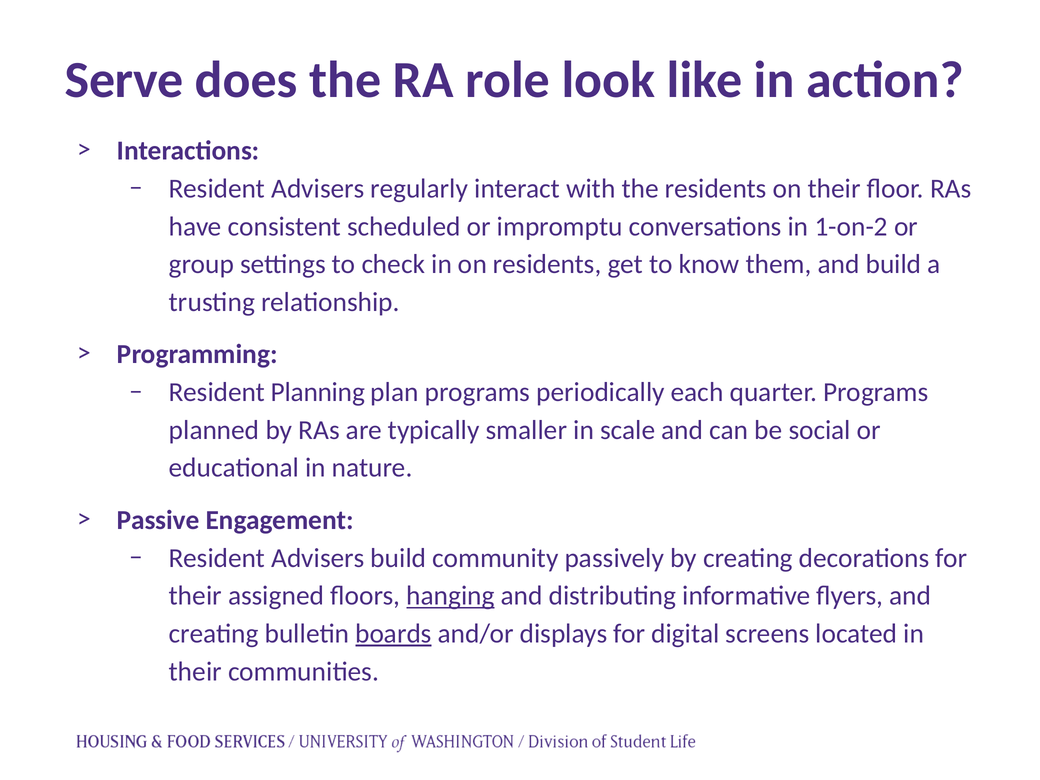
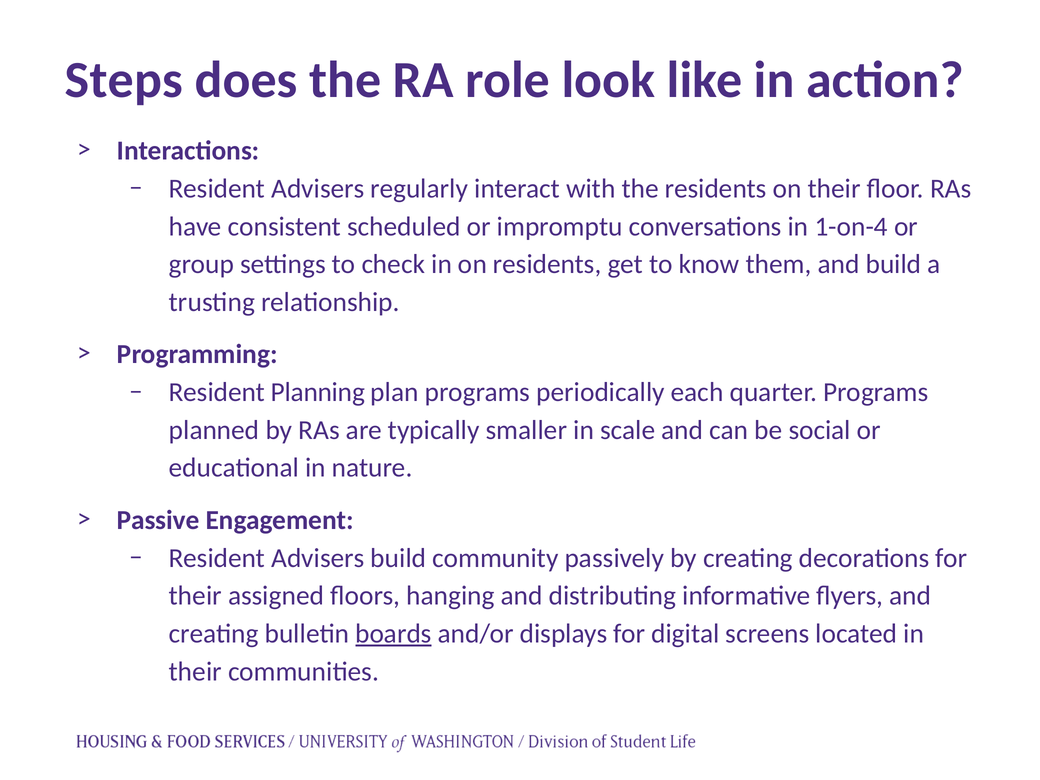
Serve: Serve -> Steps
1-on-2: 1-on-2 -> 1-on-4
hanging underline: present -> none
